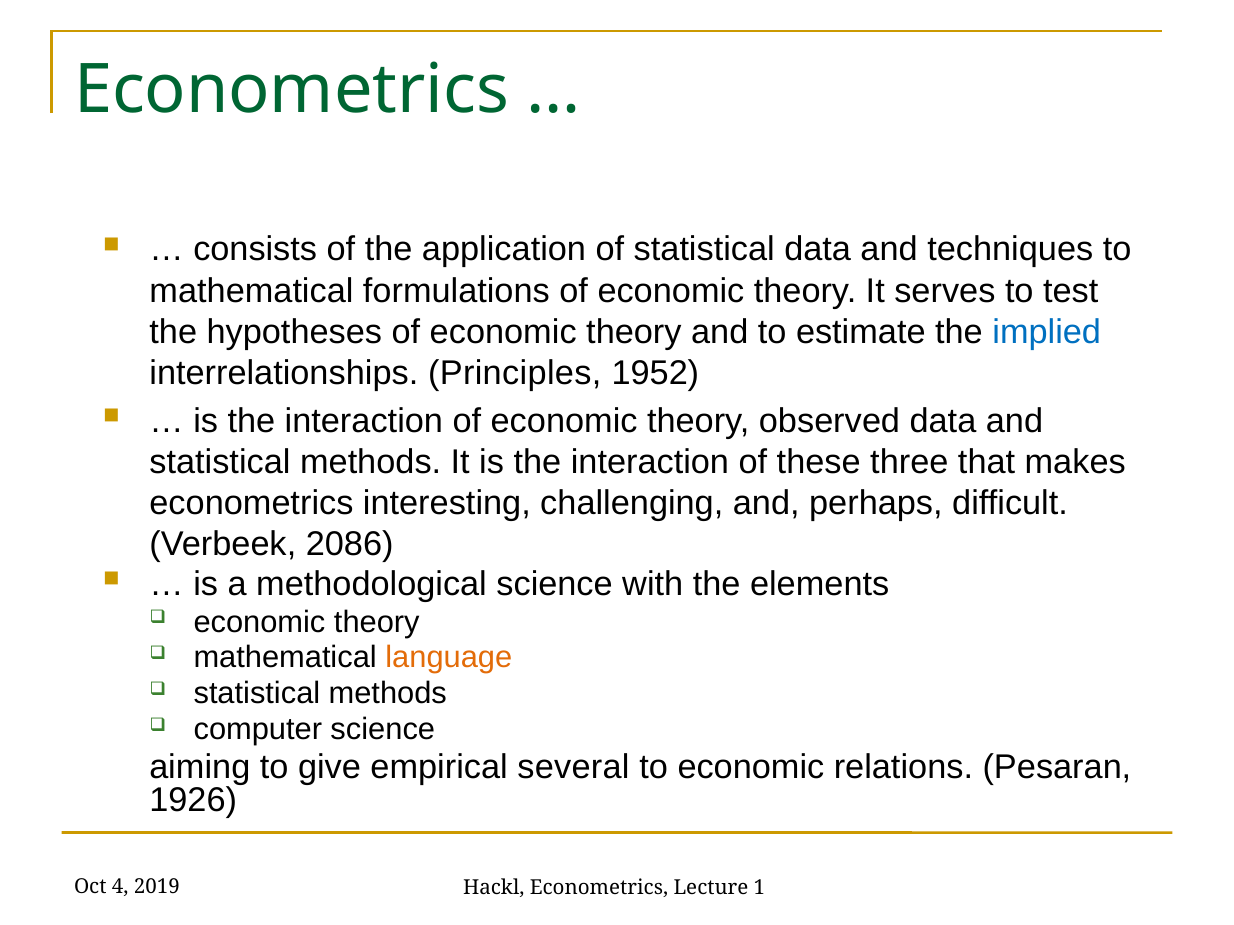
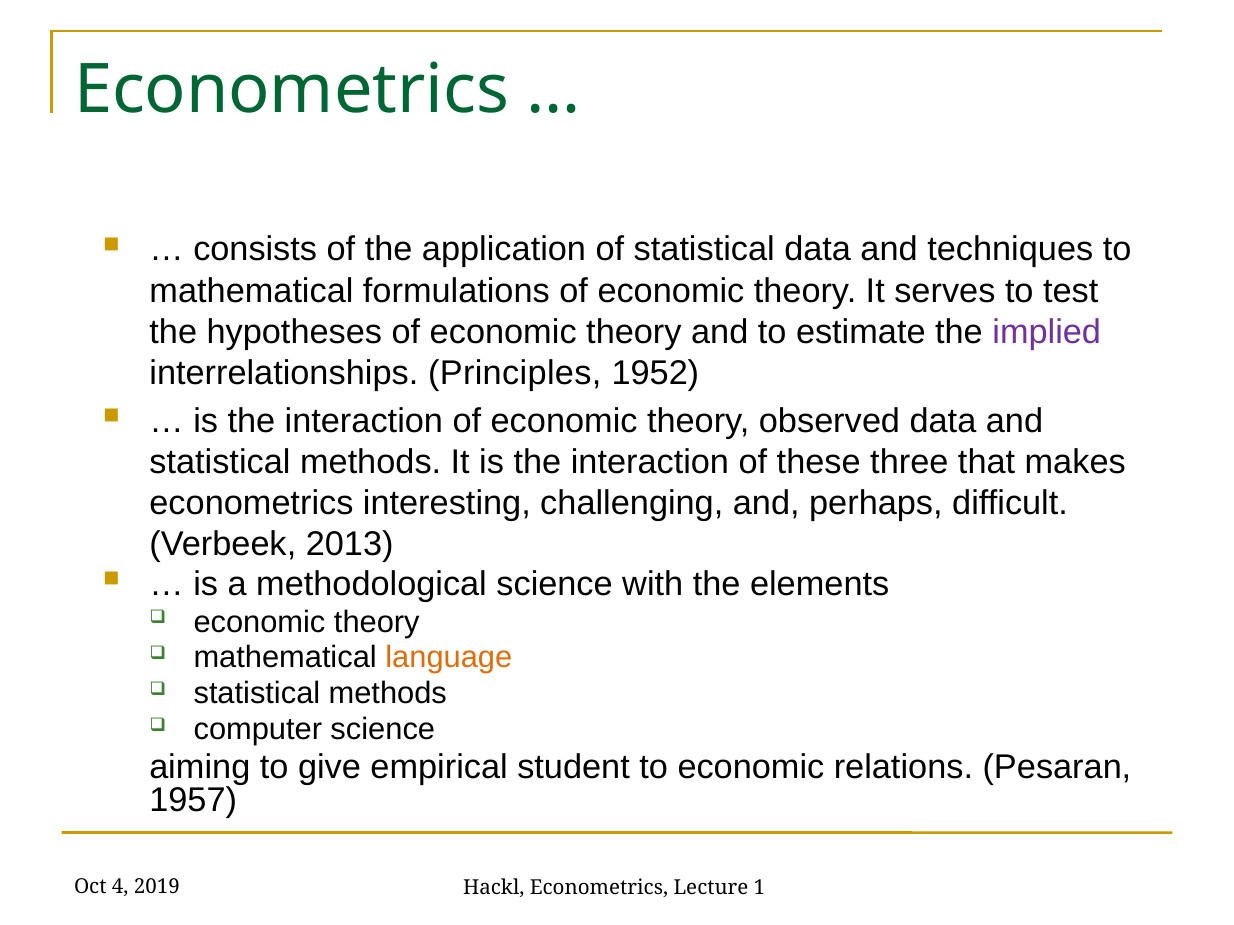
implied colour: blue -> purple
2086: 2086 -> 2013
several: several -> student
1926: 1926 -> 1957
